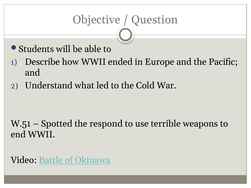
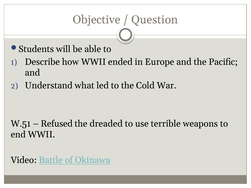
Spotted: Spotted -> Refused
respond: respond -> dreaded
